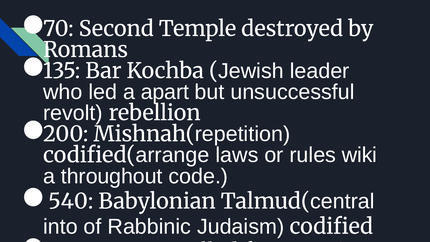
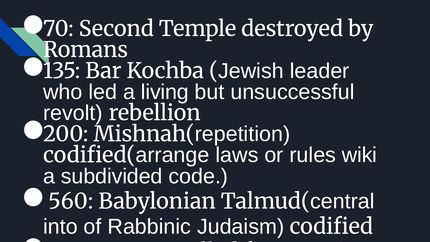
apart: apart -> living
throughout: throughout -> subdivided
540: 540 -> 560
